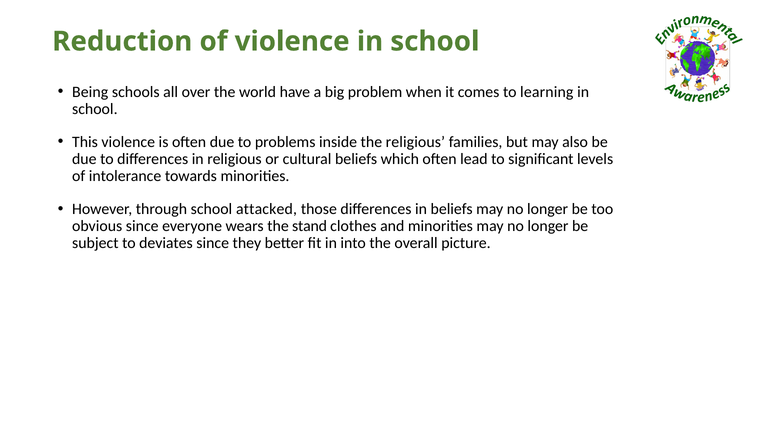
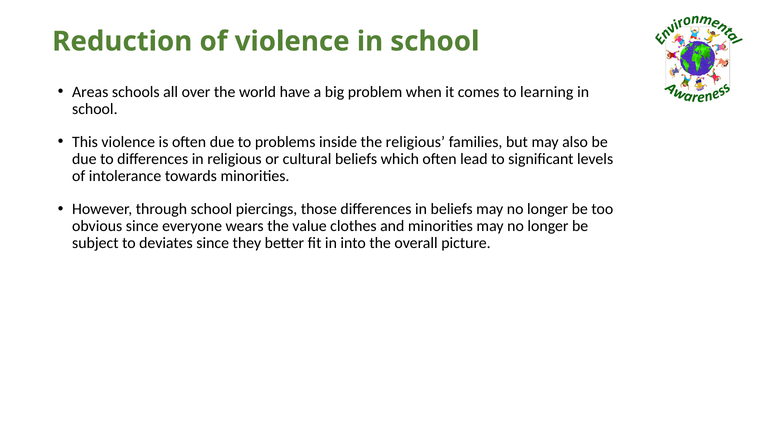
Being: Being -> Areas
attacked: attacked -> piercings
stand: stand -> value
